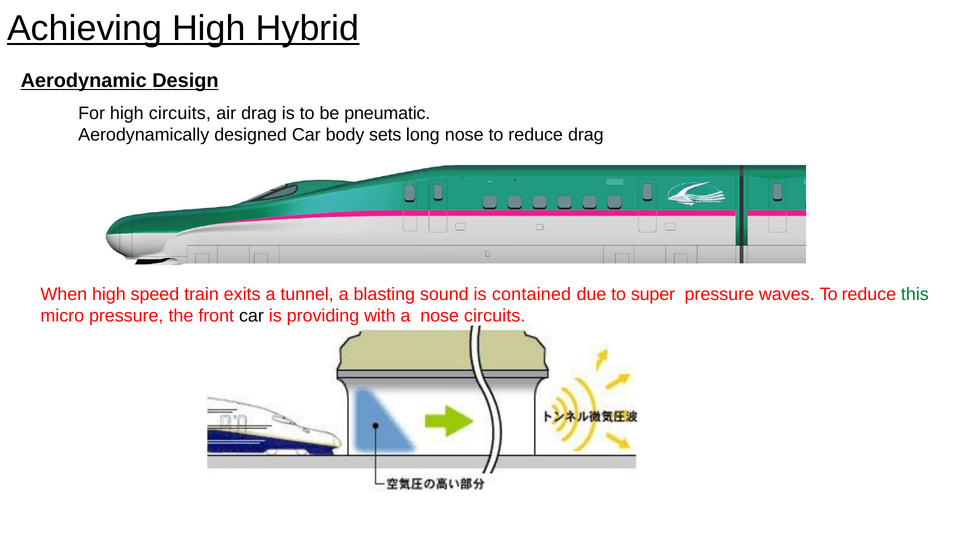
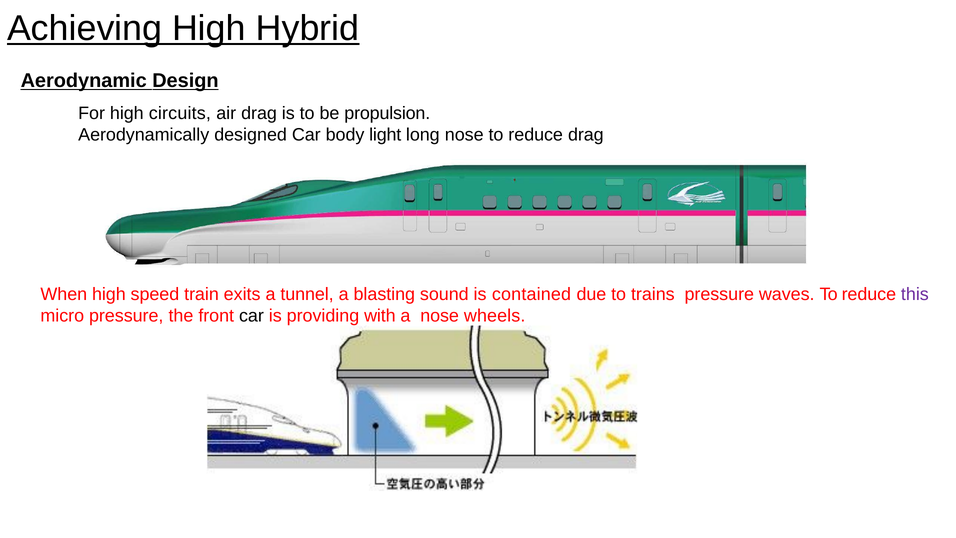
pneumatic: pneumatic -> propulsion
sets: sets -> light
super: super -> trains
this colour: green -> purple
nose circuits: circuits -> wheels
